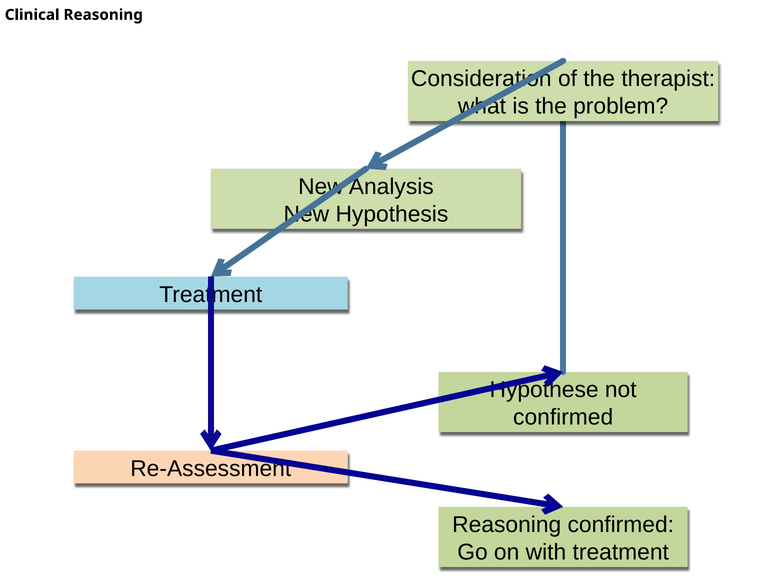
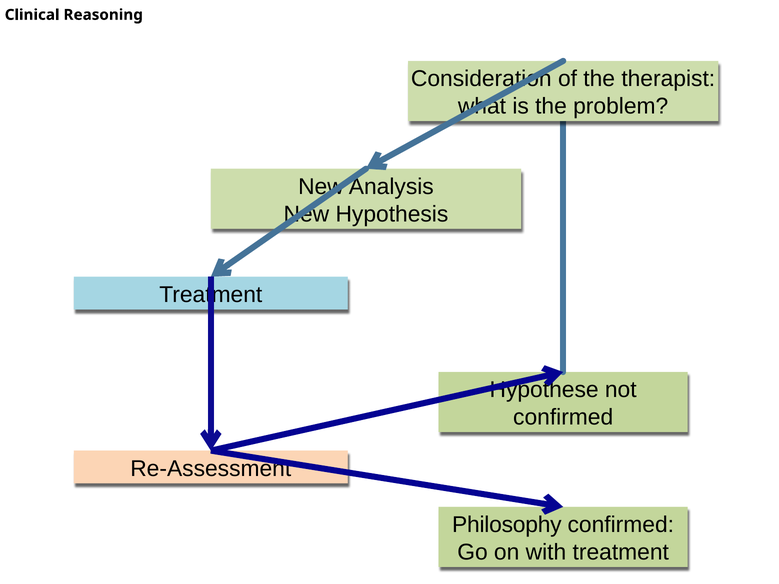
Reasoning at (507, 525): Reasoning -> Philosophy
